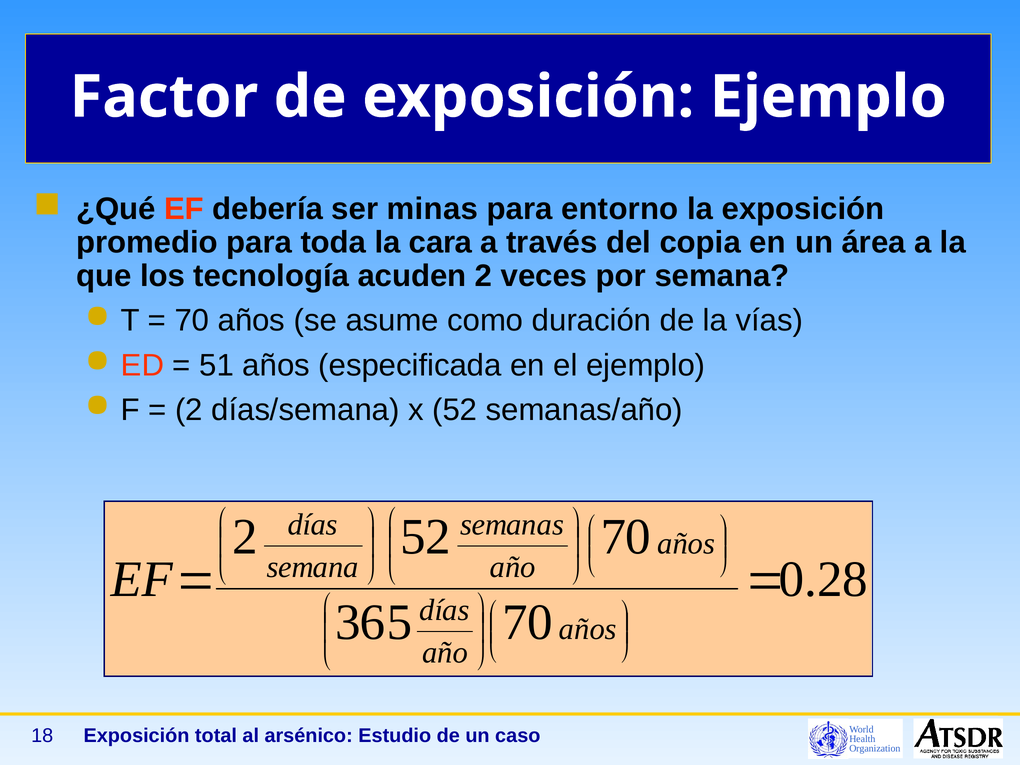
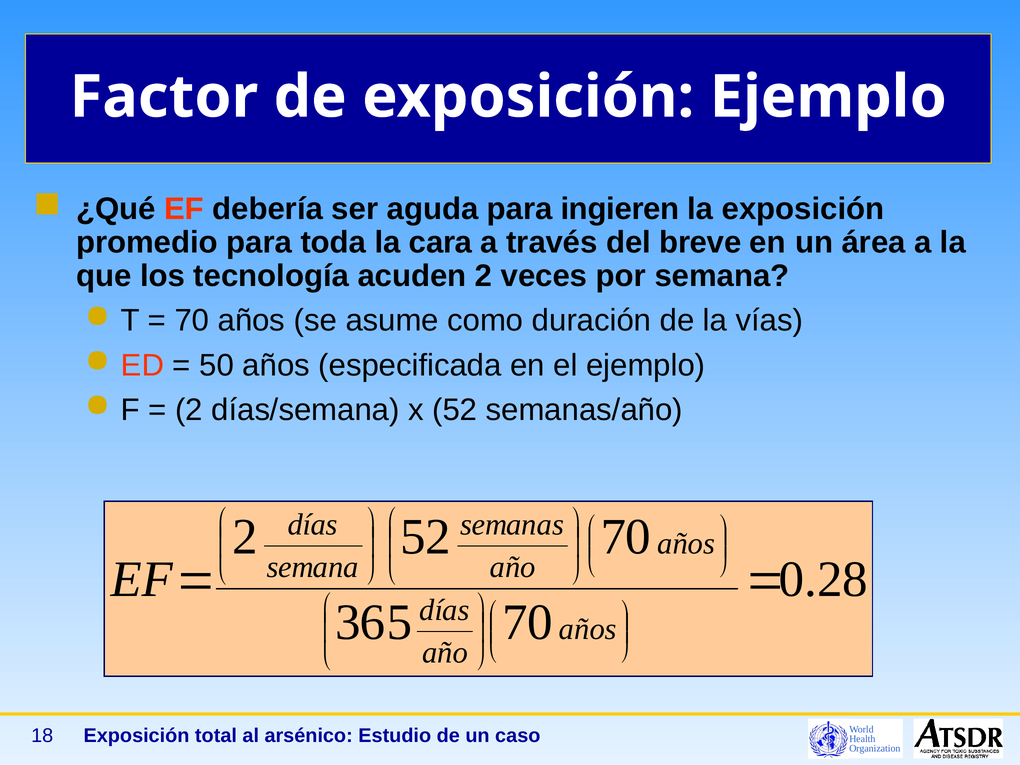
minas: minas -> aguda
entorno: entorno -> ingieren
copia: copia -> breve
51: 51 -> 50
